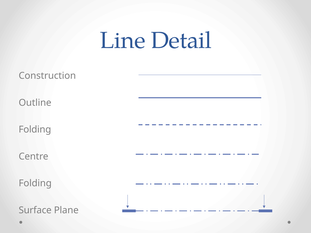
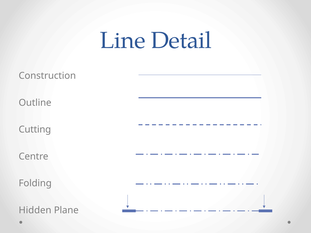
Folding at (35, 130): Folding -> Cutting
Surface: Surface -> Hidden
